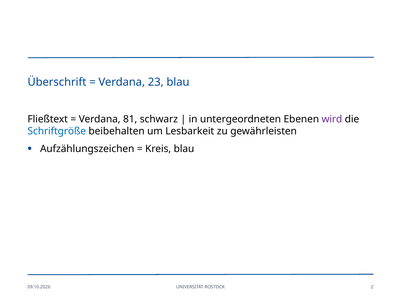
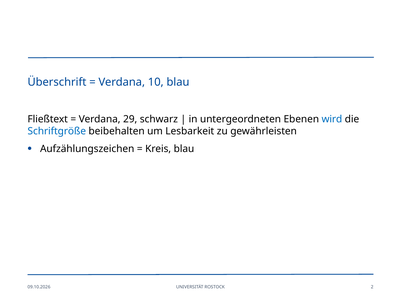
23: 23 -> 10
81: 81 -> 29
wird colour: purple -> blue
